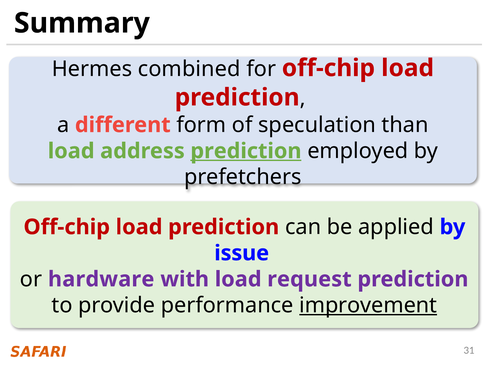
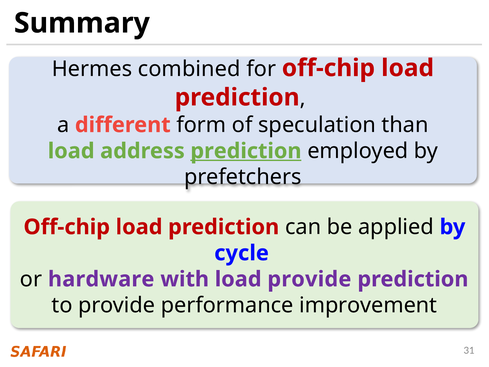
issue: issue -> cycle
load request: request -> provide
improvement underline: present -> none
